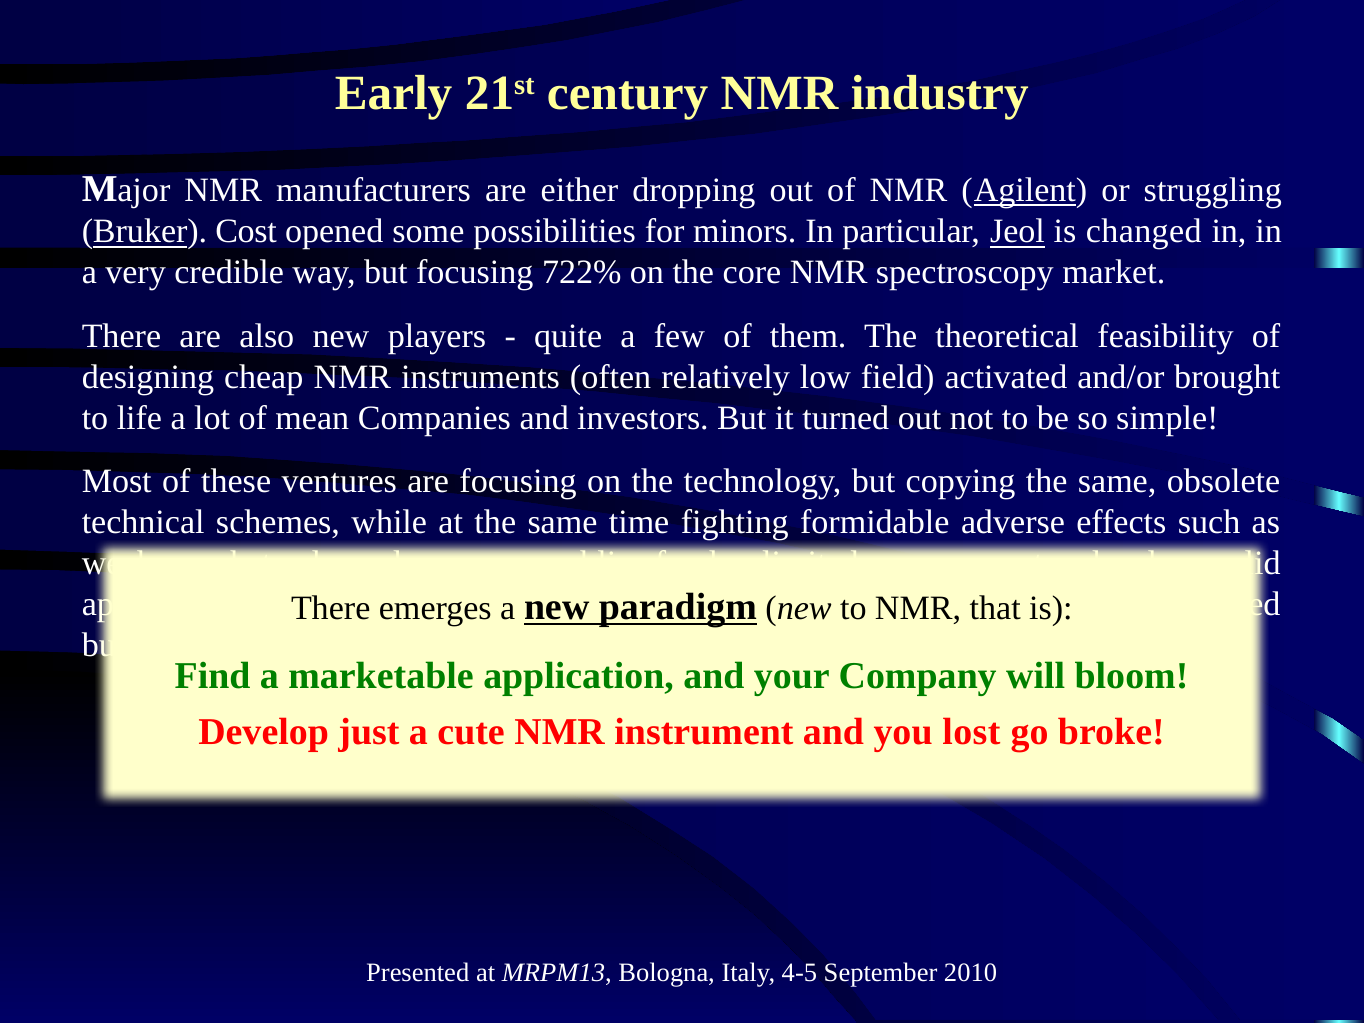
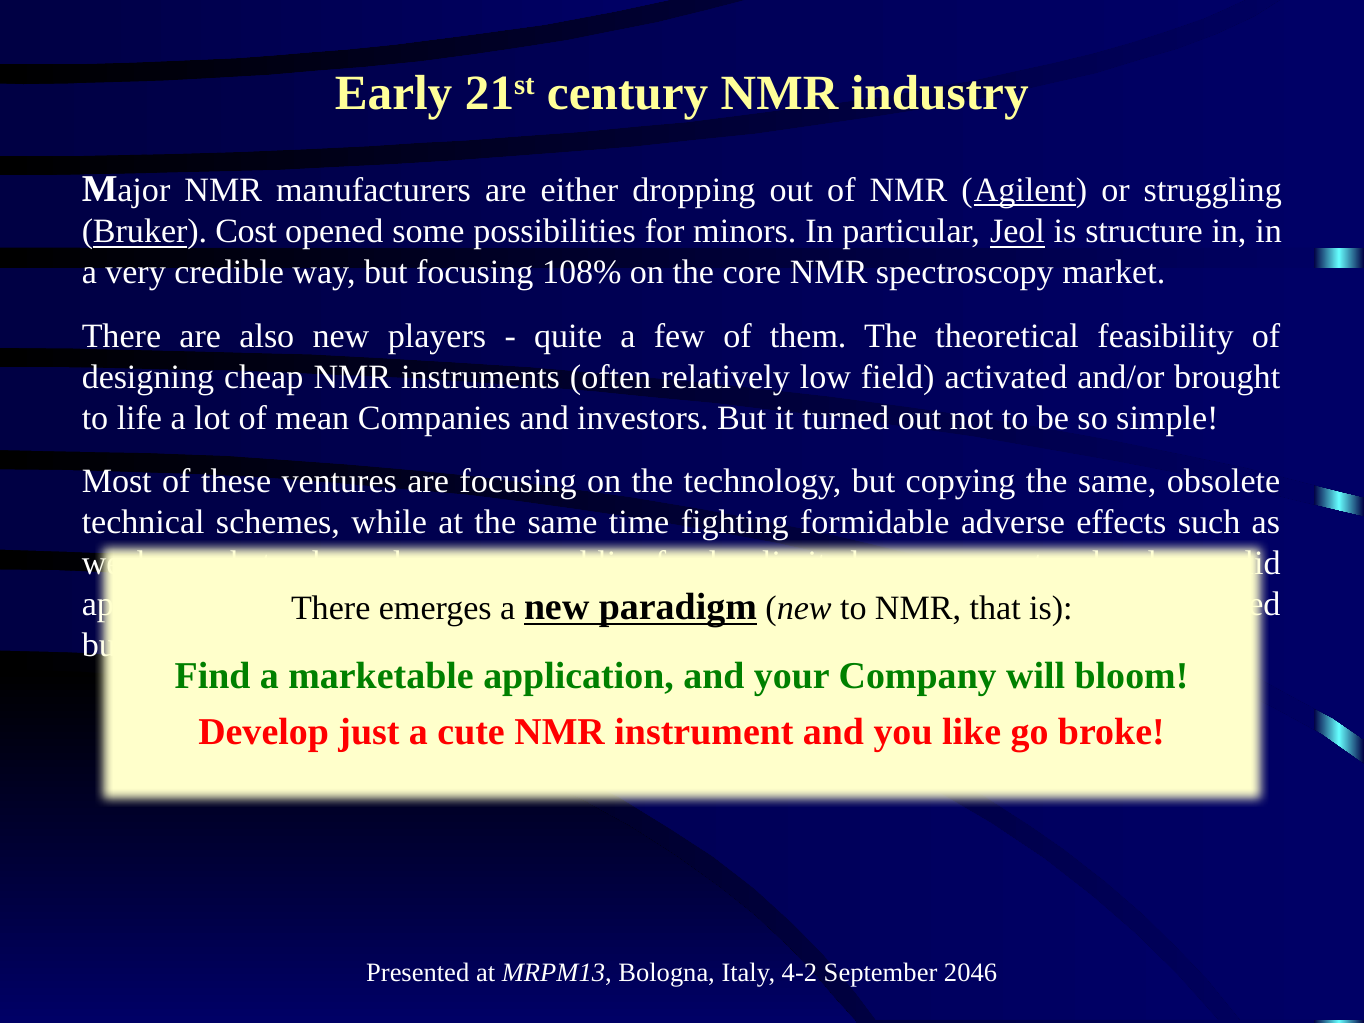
changed: changed -> structure
722%: 722% -> 108%
lost: lost -> like
4-5: 4-5 -> 4-2
2010: 2010 -> 2046
